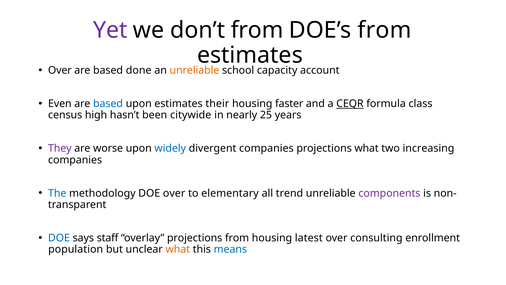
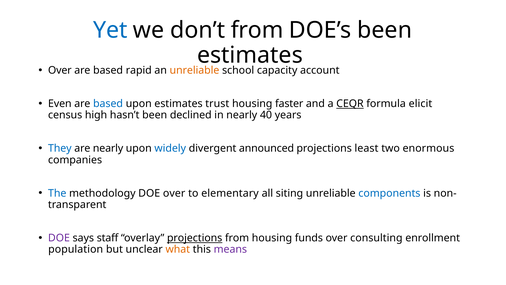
Yet colour: purple -> blue
DOE’s from: from -> been
done: done -> rapid
their: their -> trust
class: class -> elicit
citywide: citywide -> declined
25: 25 -> 40
They colour: purple -> blue
are worse: worse -> nearly
divergent companies: companies -> announced
projections what: what -> least
increasing: increasing -> enormous
trend: trend -> siting
components colour: purple -> blue
DOE at (59, 238) colour: blue -> purple
projections at (195, 238) underline: none -> present
latest: latest -> funds
means colour: blue -> purple
